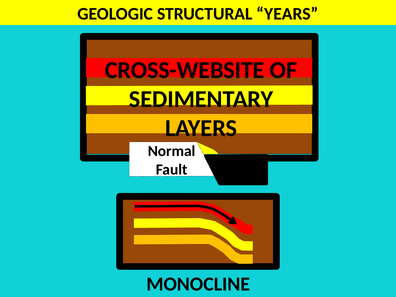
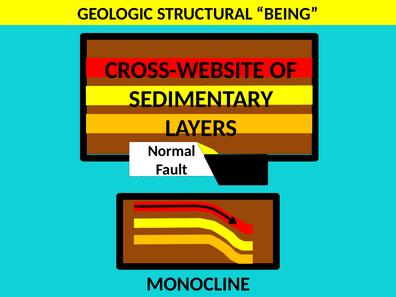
YEARS: YEARS -> BEING
